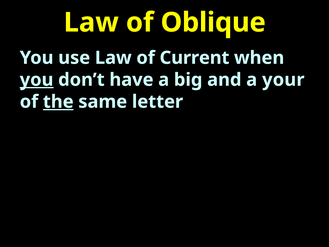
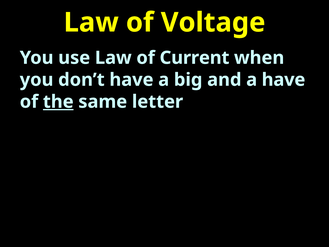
Oblique: Oblique -> Voltage
you at (37, 80) underline: present -> none
a your: your -> have
